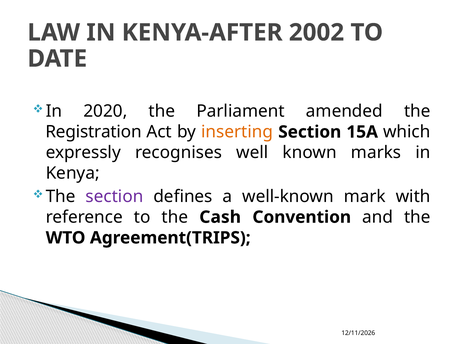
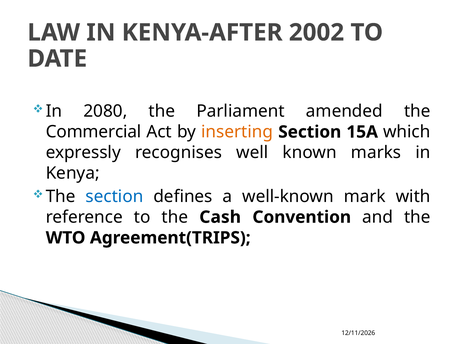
2020: 2020 -> 2080
Registration: Registration -> Commercial
section at (114, 196) colour: purple -> blue
